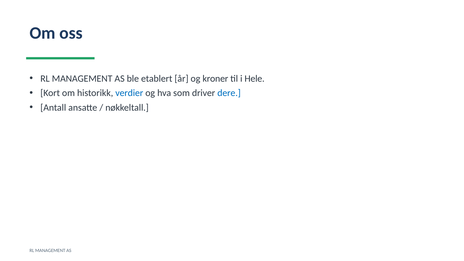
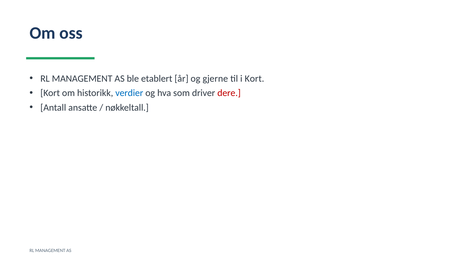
kroner: kroner -> gjerne
i Hele: Hele -> Kort
dere colour: blue -> red
